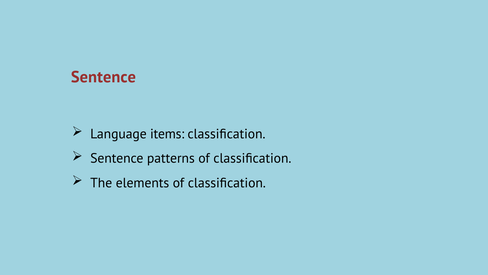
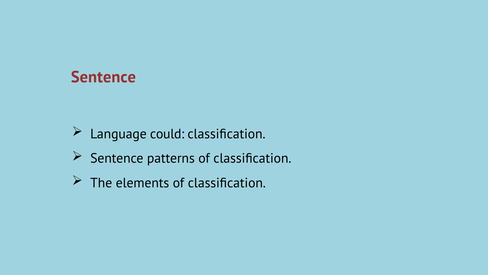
items: items -> could
